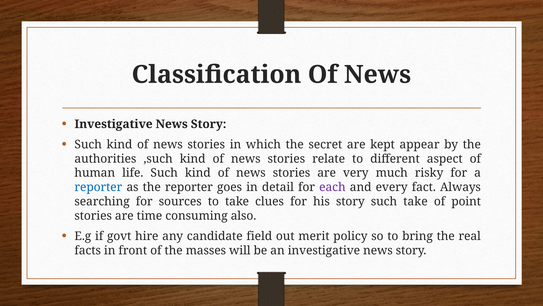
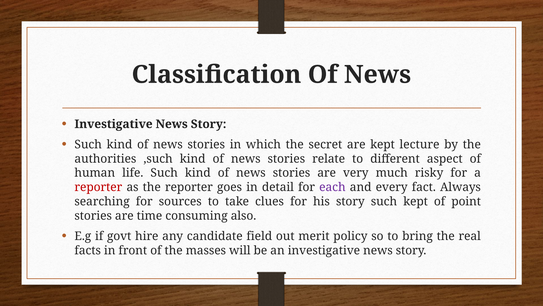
appear: appear -> lecture
reporter at (98, 187) colour: blue -> red
such take: take -> kept
